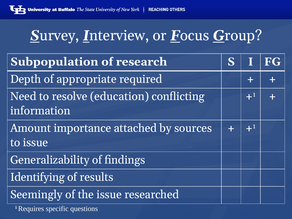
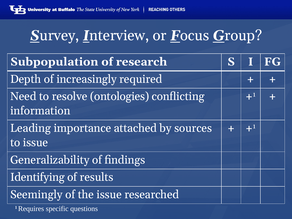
appropriate: appropriate -> increasingly
education: education -> ontologies
Amount: Amount -> Leading
